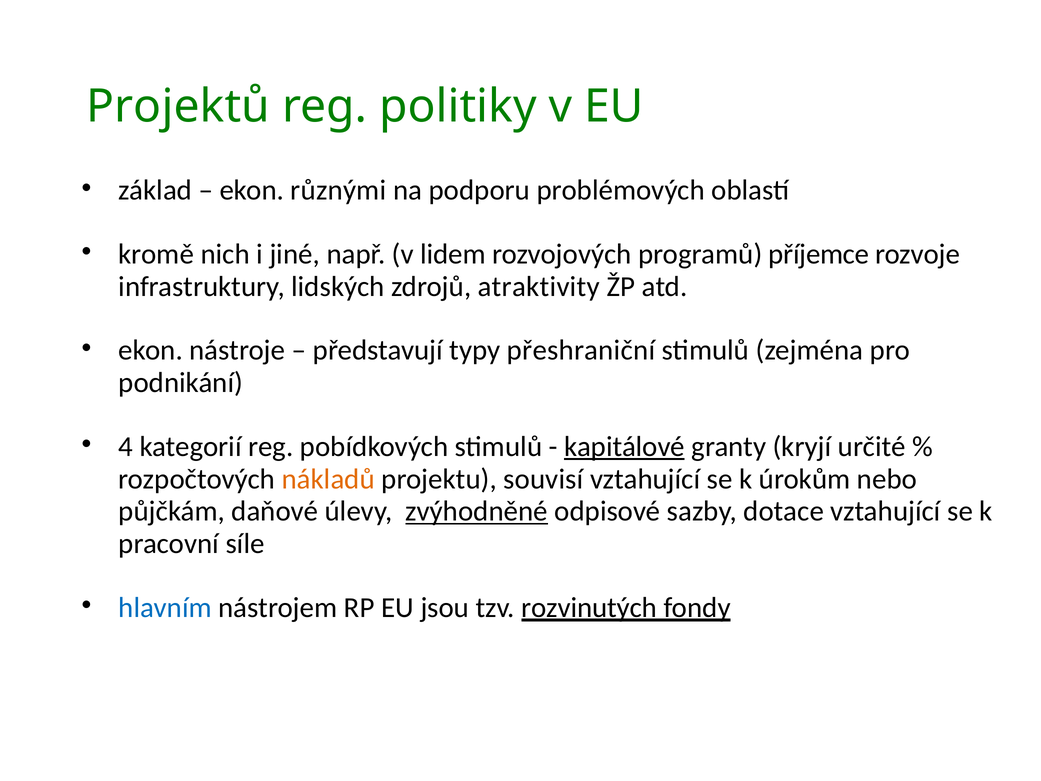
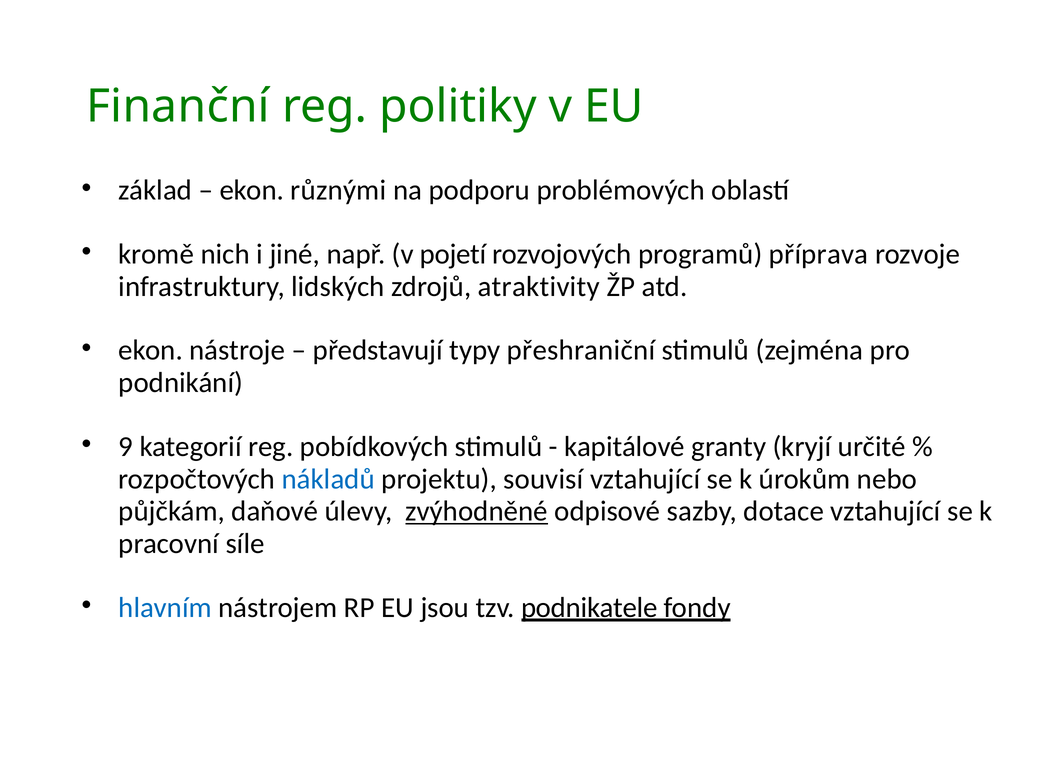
Projektů: Projektů -> Finanční
lidem: lidem -> pojetí
příjemce: příjemce -> příprava
4: 4 -> 9
kapitálové underline: present -> none
nákladů colour: orange -> blue
rozvinutých: rozvinutých -> podnikatele
